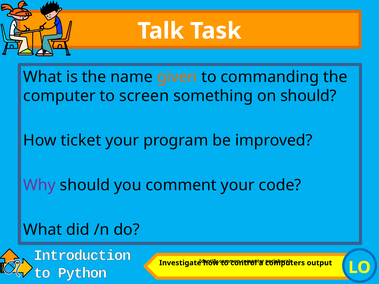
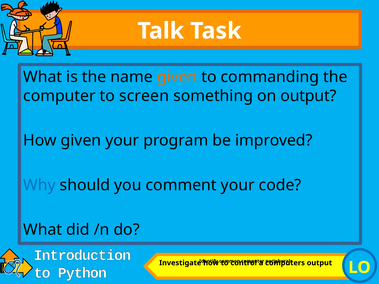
on should: should -> output
How ticket: ticket -> given
Why colour: purple -> blue
